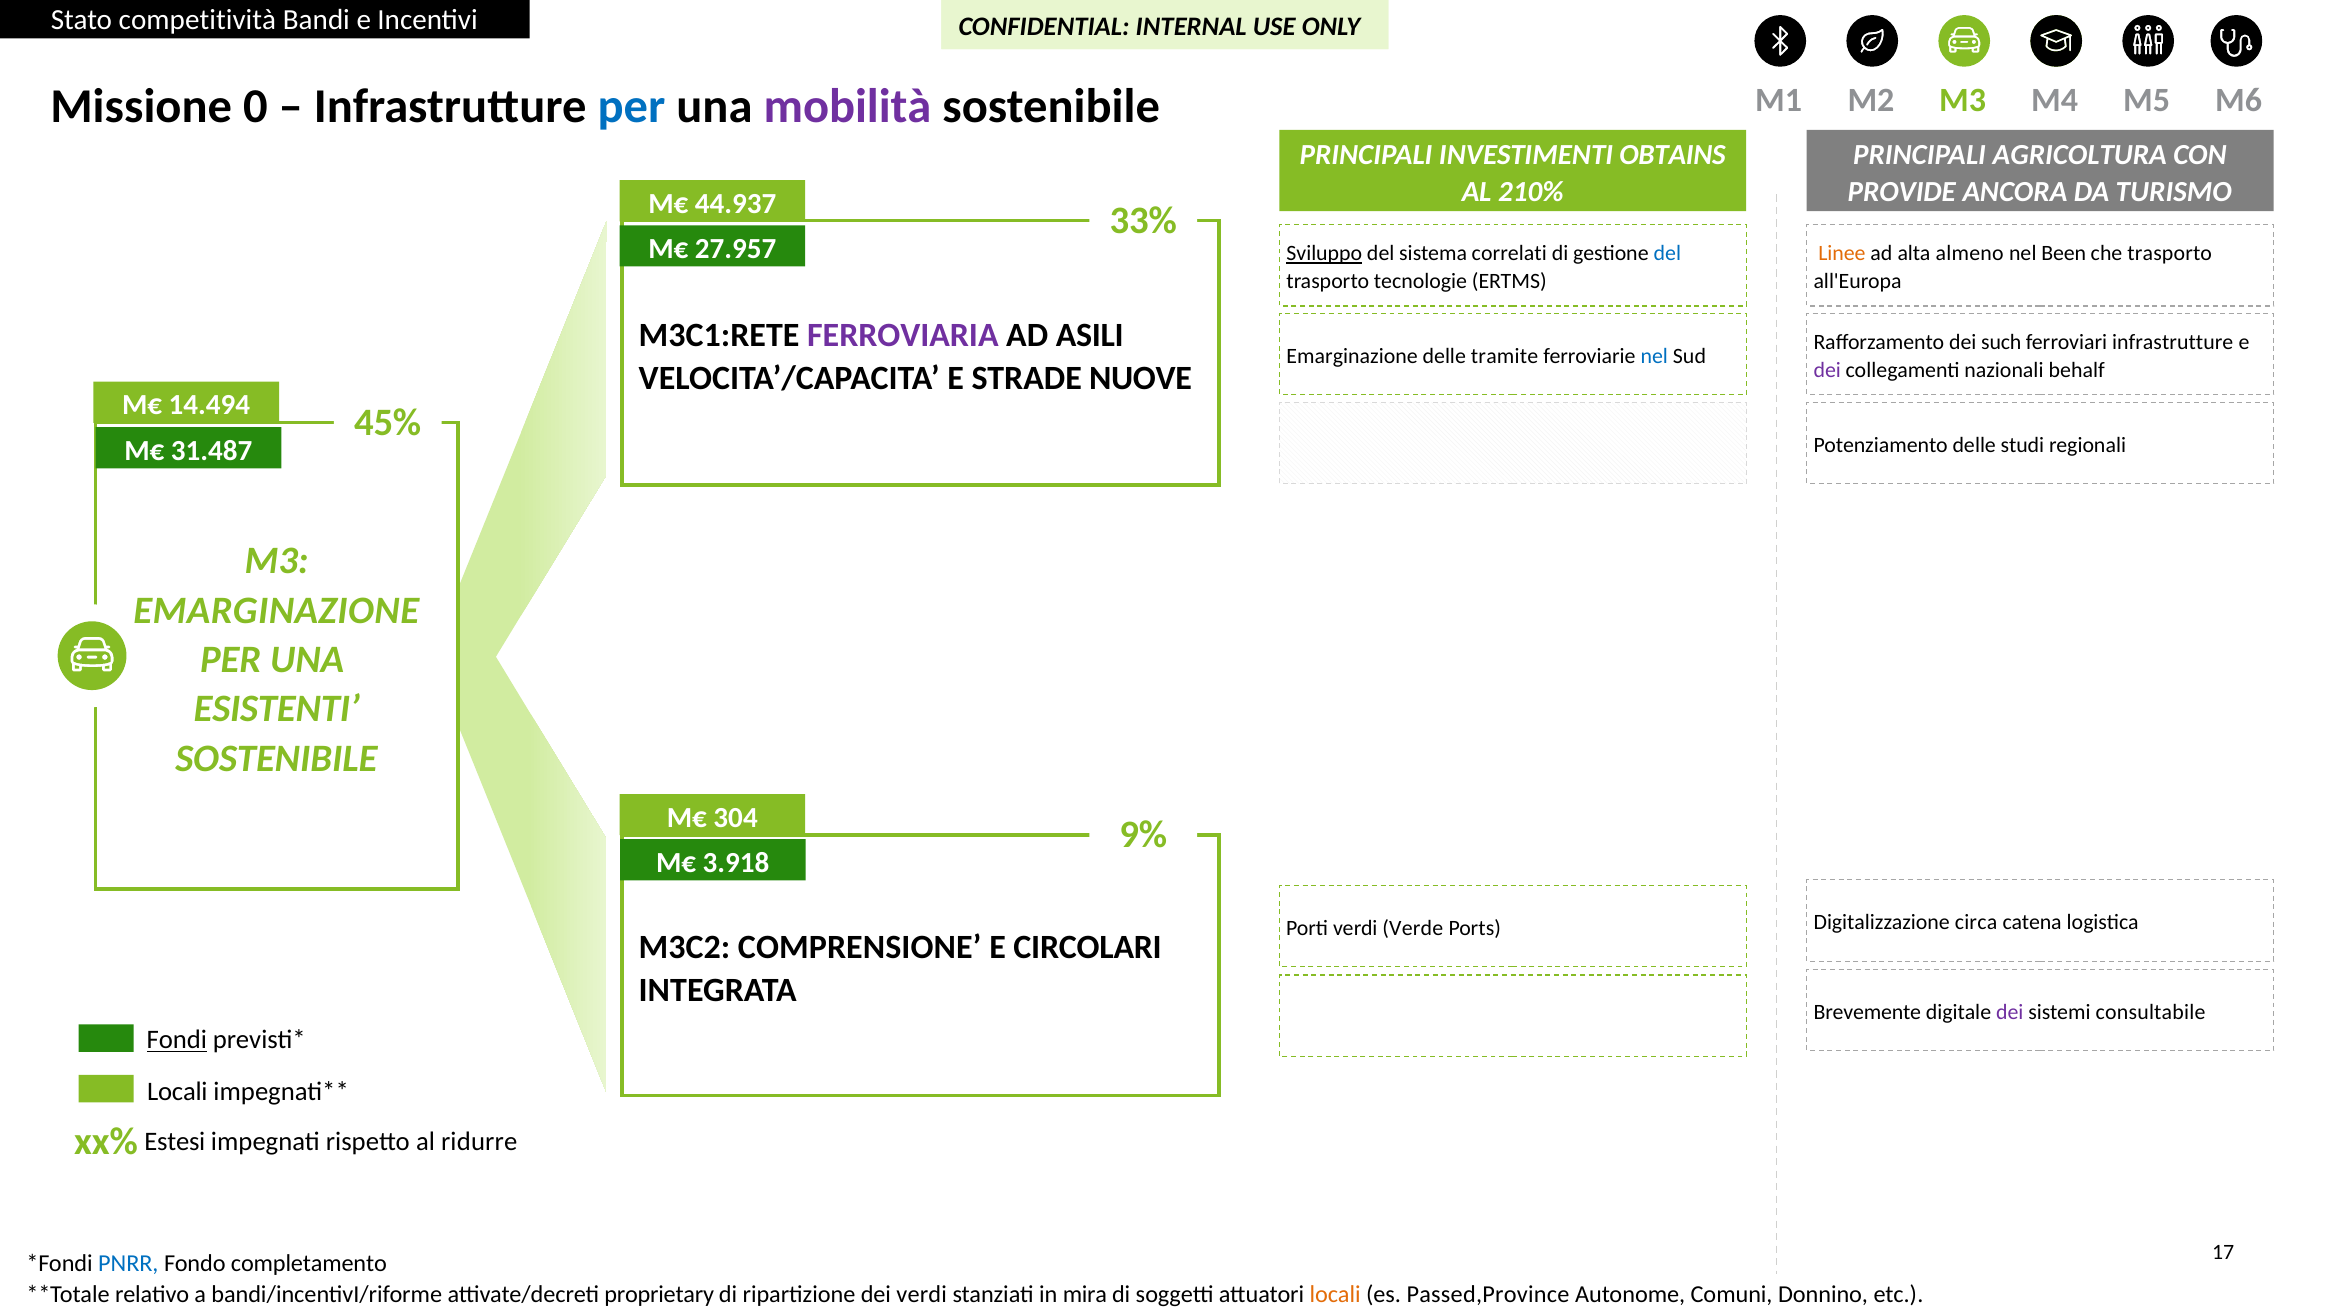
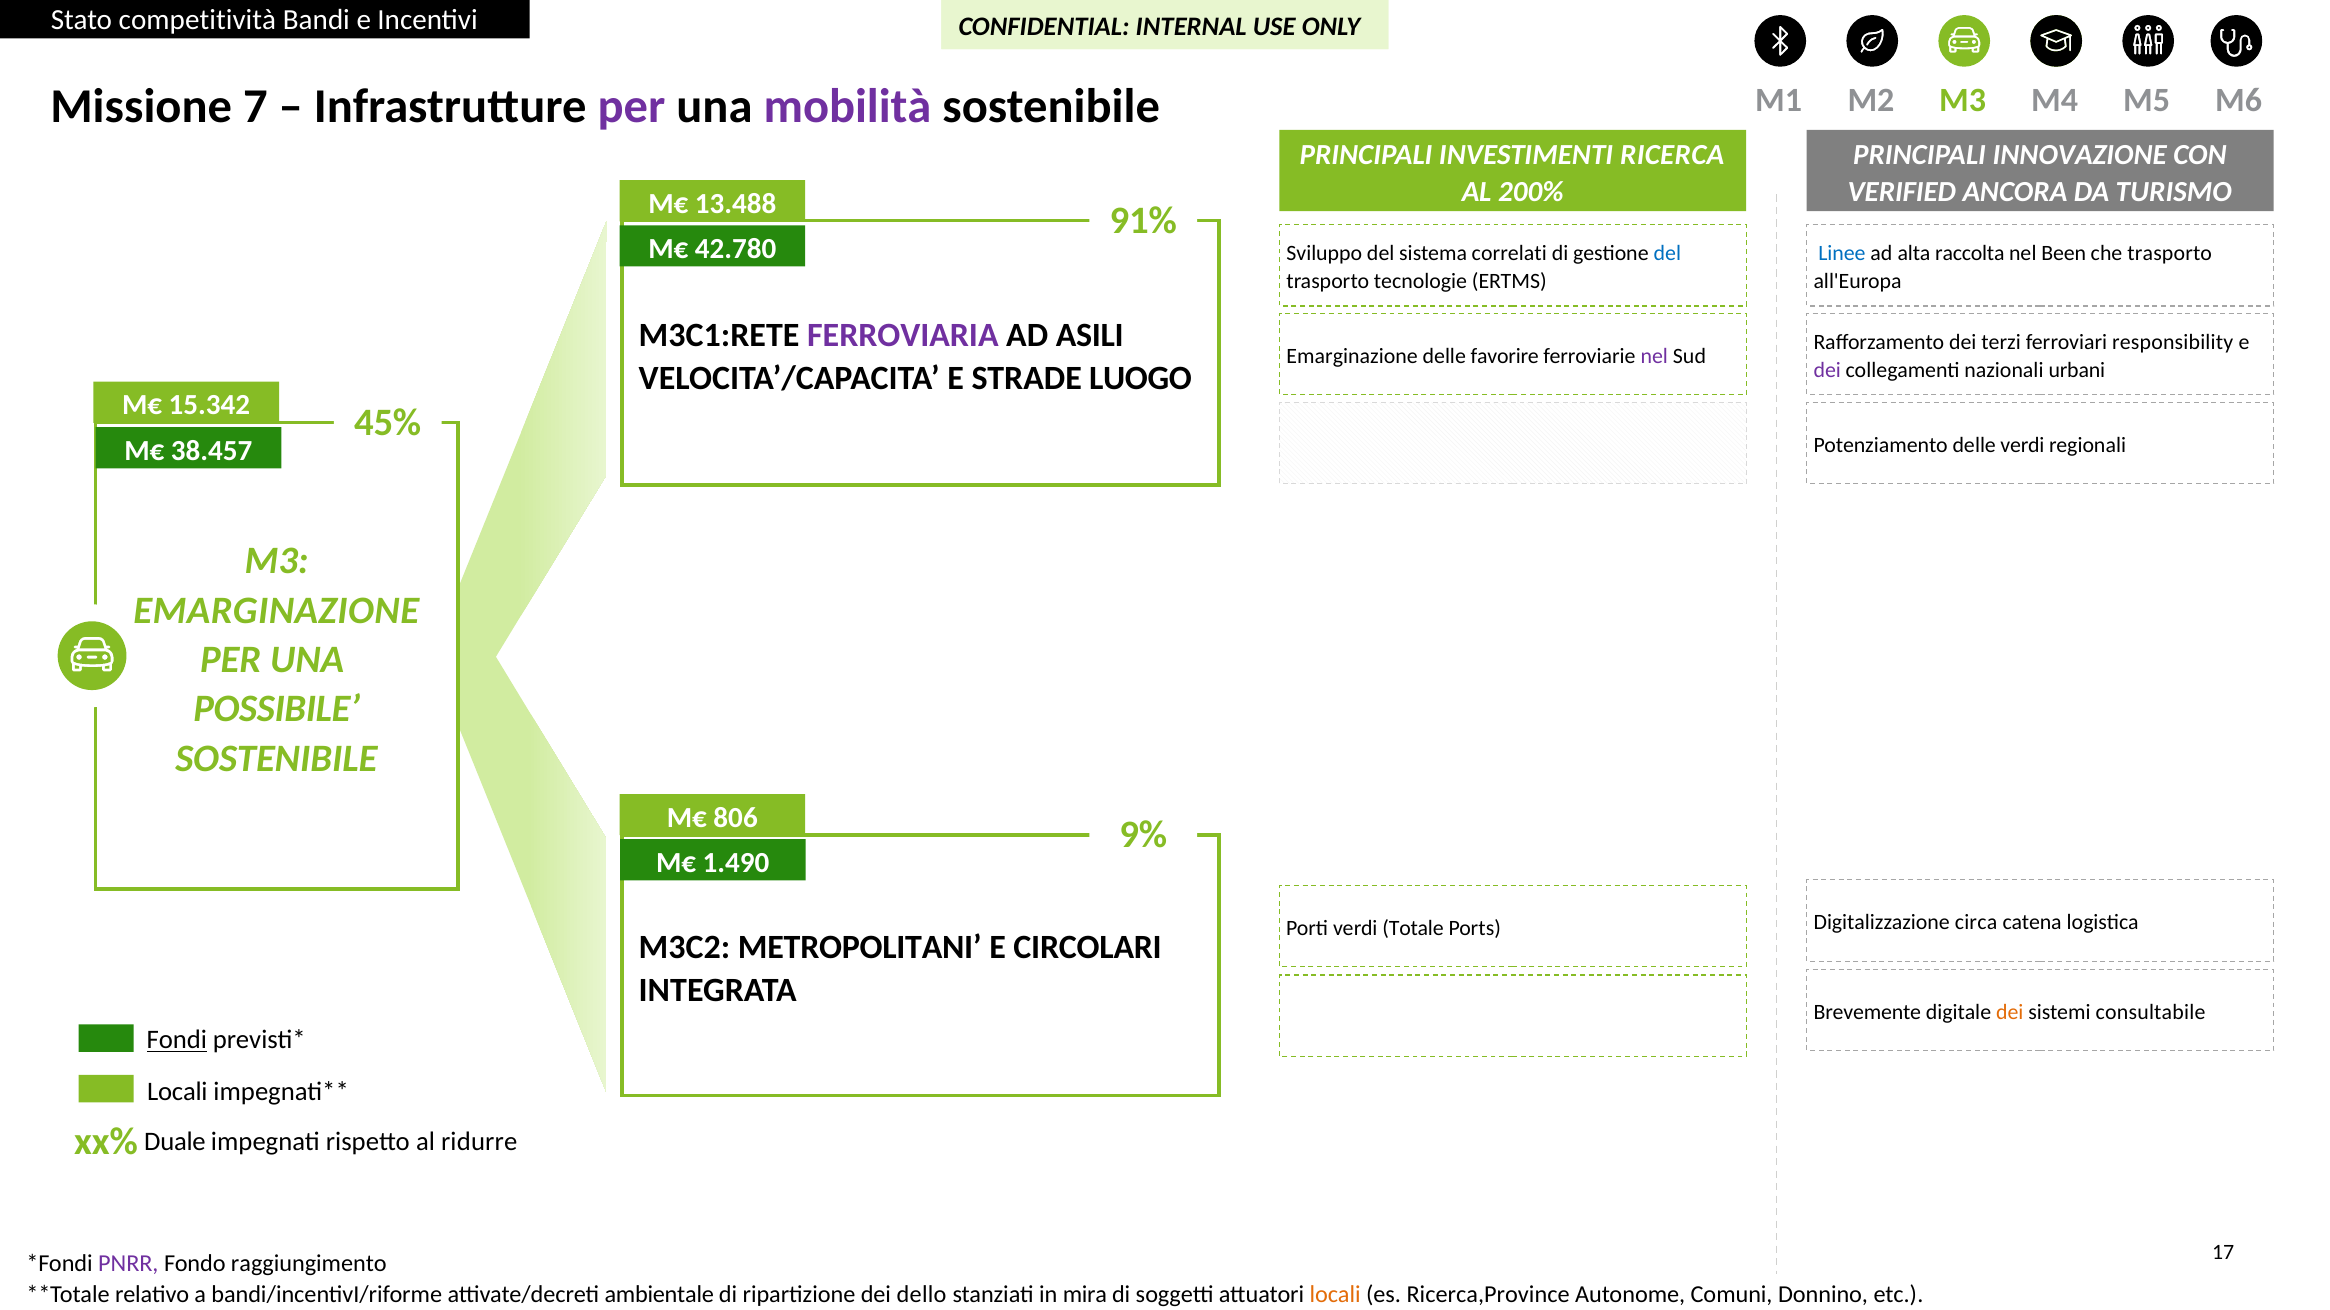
0: 0 -> 7
per at (632, 106) colour: blue -> purple
OBTAINS: OBTAINS -> RICERCA
AGRICOLTURA: AGRICOLTURA -> INNOVAZIONE
210%: 210% -> 200%
PROVIDE: PROVIDE -> VERIFIED
44.937: 44.937 -> 13.488
33%: 33% -> 91%
27.957: 27.957 -> 42.780
Sviluppo underline: present -> none
Linee colour: orange -> blue
almeno: almeno -> raccolta
such: such -> terzi
ferroviari infrastrutture: infrastrutture -> responsibility
tramite: tramite -> favorire
nel at (1654, 356) colour: blue -> purple
behalf: behalf -> urbani
NUOVE: NUOVE -> LUOGO
14.494: 14.494 -> 15.342
delle studi: studi -> verdi
31.487: 31.487 -> 38.457
ESISTENTI: ESISTENTI -> POSSIBILE
304: 304 -> 806
3.918: 3.918 -> 1.490
Verde: Verde -> Totale
COMPRENSIONE: COMPRENSIONE -> METROPOLITANI
dei at (2010, 1013) colour: purple -> orange
Estesi: Estesi -> Duale
PNRR colour: blue -> purple
completamento: completamento -> raggiungimento
proprietary: proprietary -> ambientale
dei verdi: verdi -> dello
Passed,Province: Passed,Province -> Ricerca,Province
